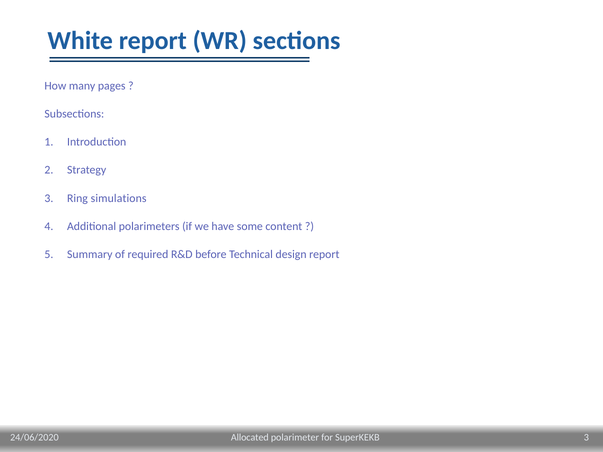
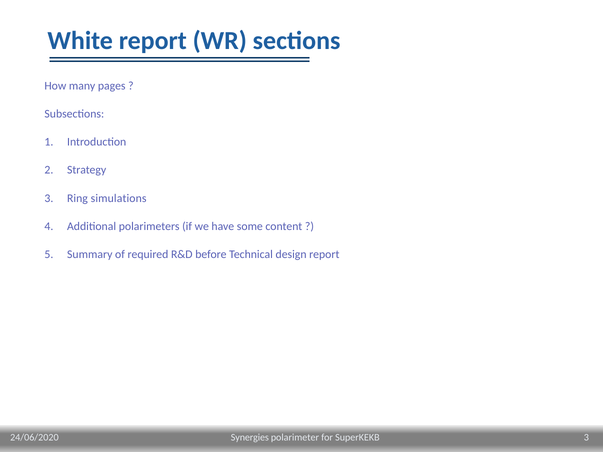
Allocated: Allocated -> Synergies
